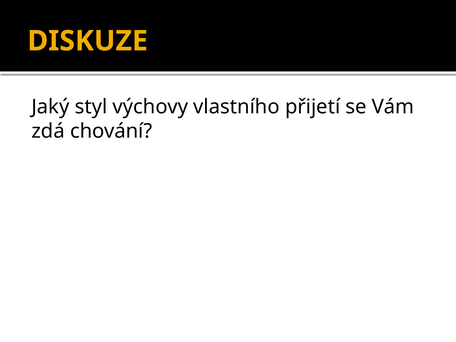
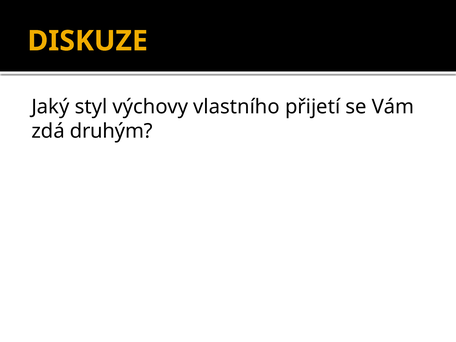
chování: chování -> druhým
